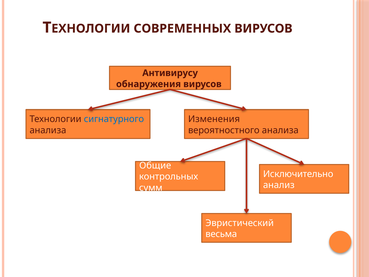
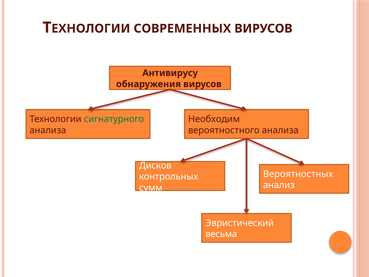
сигнатурного colour: blue -> green
Изменения: Изменения -> Необходим
Общие: Общие -> Дисков
Исключительно: Исключительно -> Вероятностных
